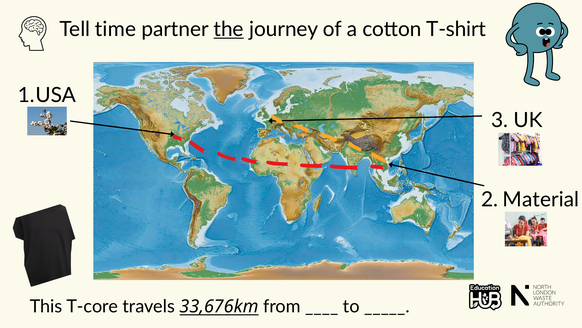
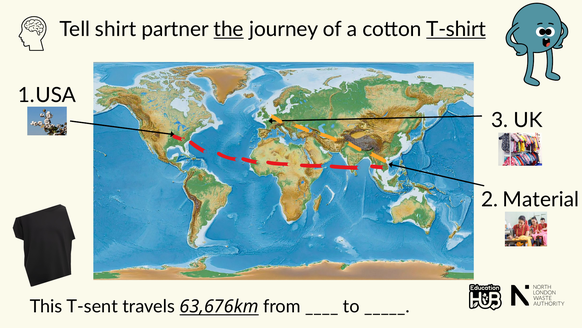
time: time -> shirt
T-shirt underline: none -> present
T-core: T-core -> T-sent
33,676km: 33,676km -> 63,676km
